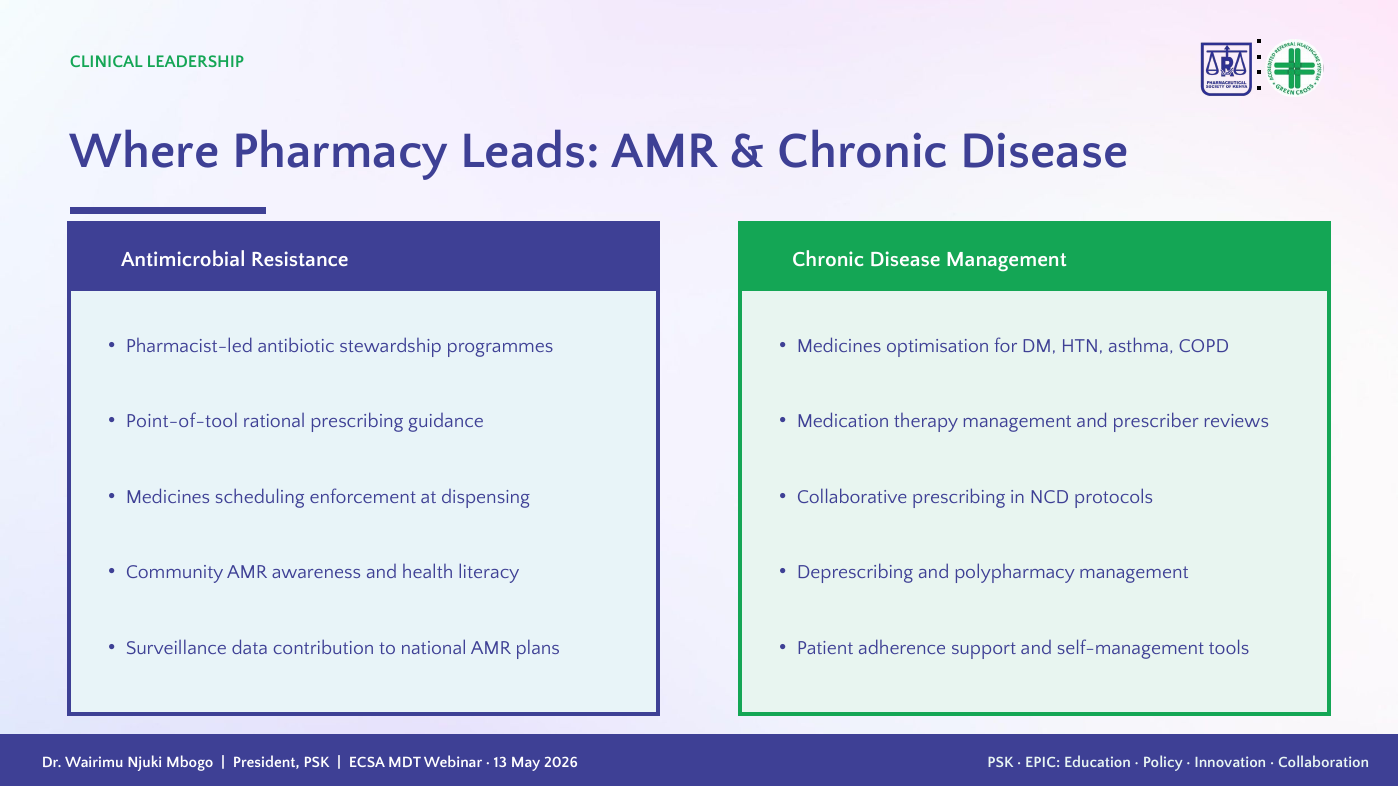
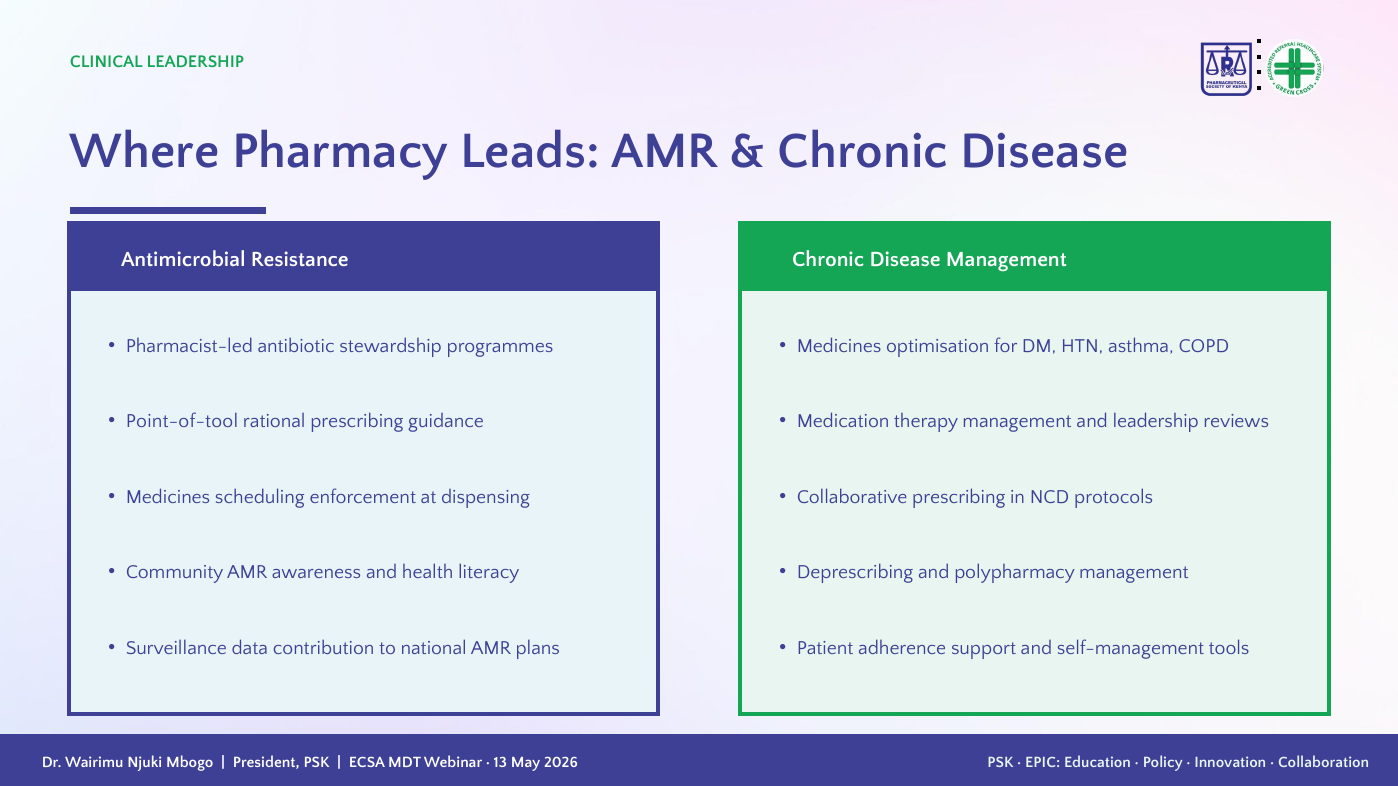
and prescriber: prescriber -> leadership
